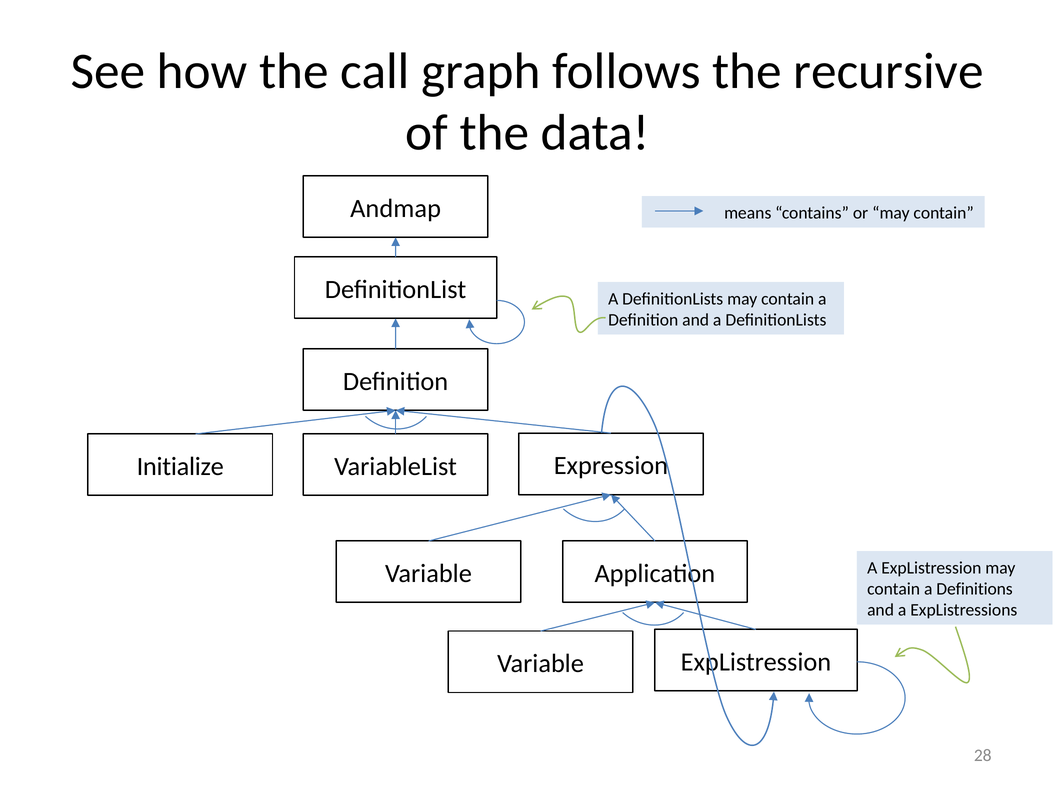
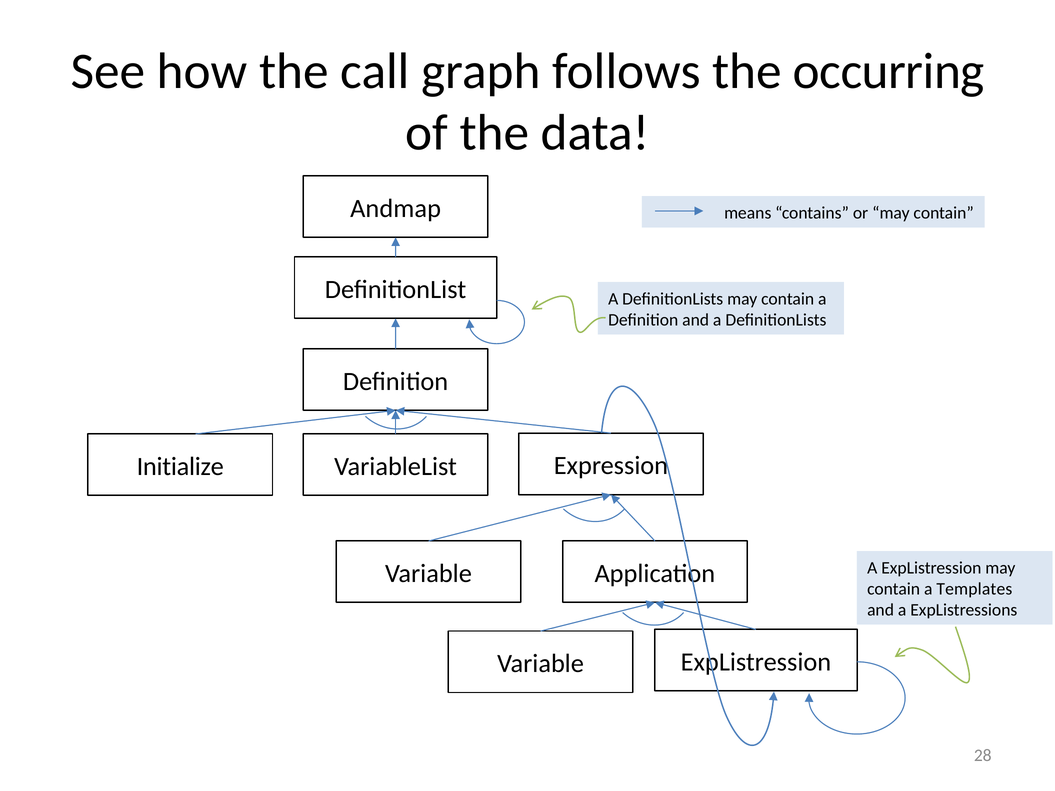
recursive: recursive -> occurring
Definitions: Definitions -> Templates
